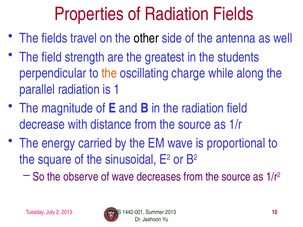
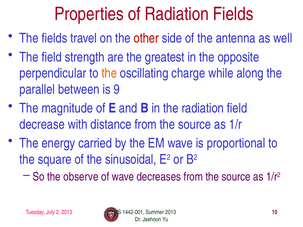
other colour: black -> red
students: students -> opposite
parallel radiation: radiation -> between
1: 1 -> 9
